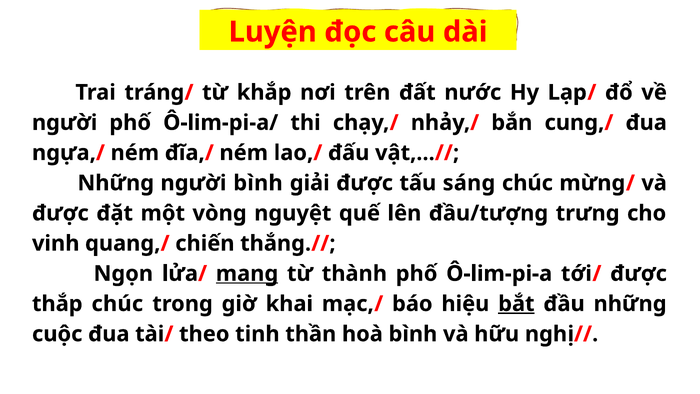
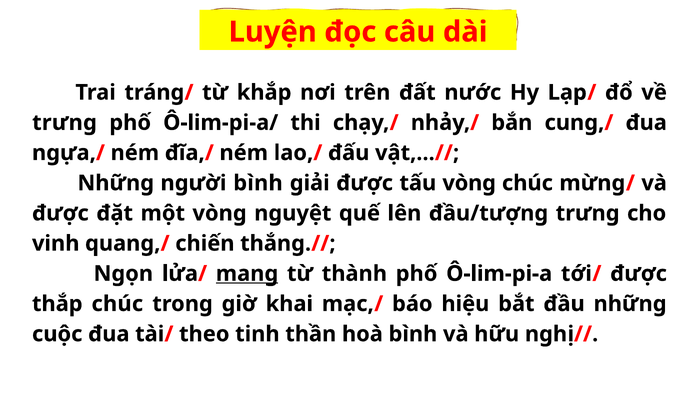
người at (65, 123): người -> trưng
tấu sáng: sáng -> vòng
bắt underline: present -> none
